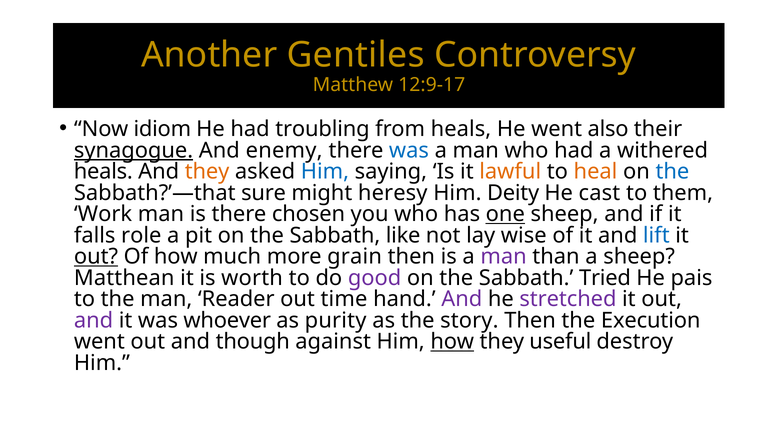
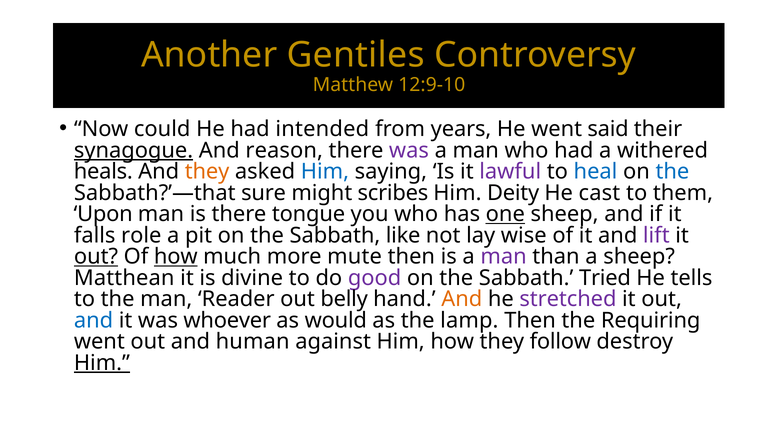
12:9-17: 12:9-17 -> 12:9-10
idiom: idiom -> could
troubling: troubling -> intended
from heals: heals -> years
also: also -> said
enemy: enemy -> reason
was at (409, 151) colour: blue -> purple
lawful colour: orange -> purple
heal colour: orange -> blue
heresy: heresy -> scribes
Work: Work -> Upon
chosen: chosen -> tongue
lift colour: blue -> purple
how at (176, 257) underline: none -> present
grain: grain -> mute
worth: worth -> divine
pais: pais -> tells
time: time -> belly
And at (462, 300) colour: purple -> orange
and at (94, 321) colour: purple -> blue
purity: purity -> would
story: story -> lamp
Execution: Execution -> Requiring
though: though -> human
how at (452, 342) underline: present -> none
useful: useful -> follow
Him at (102, 363) underline: none -> present
